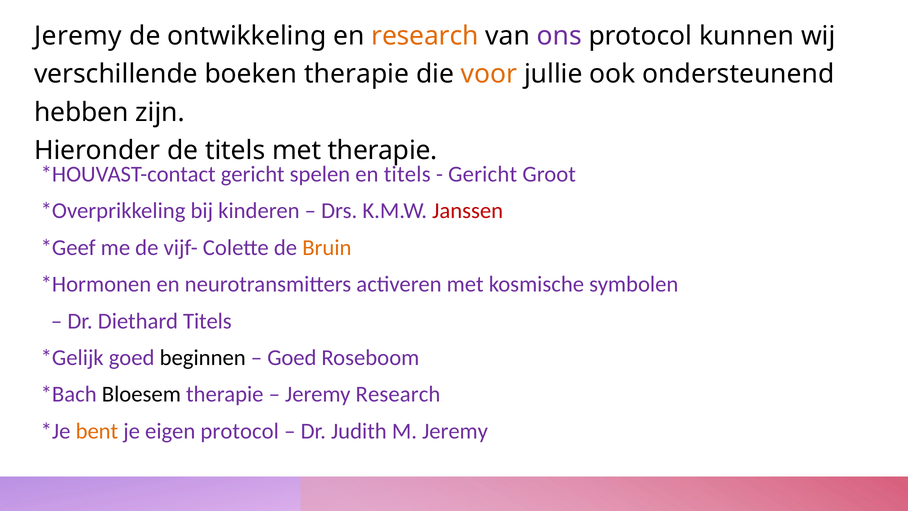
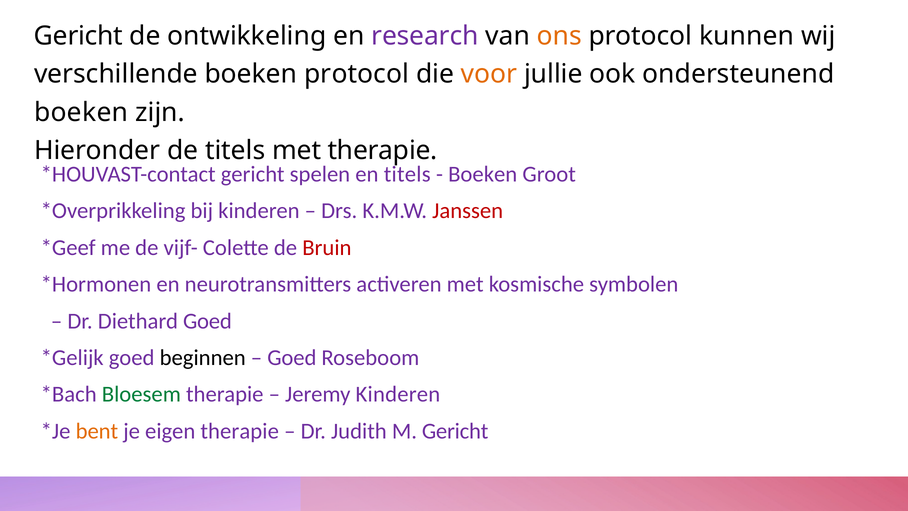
Jeremy at (78, 36): Jeremy -> Gericht
research at (425, 36) colour: orange -> purple
ons colour: purple -> orange
boeken therapie: therapie -> protocol
hebben at (81, 112): hebben -> boeken
Gericht at (483, 174): Gericht -> Boeken
Bruin colour: orange -> red
Diethard Titels: Titels -> Goed
Bloesem colour: black -> green
Jeremy Research: Research -> Kinderen
eigen protocol: protocol -> therapie
M Jeremy: Jeremy -> Gericht
